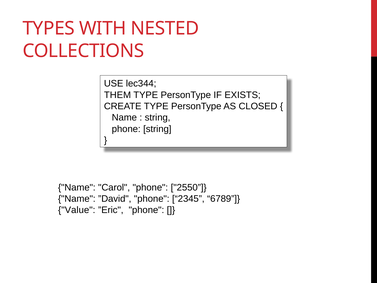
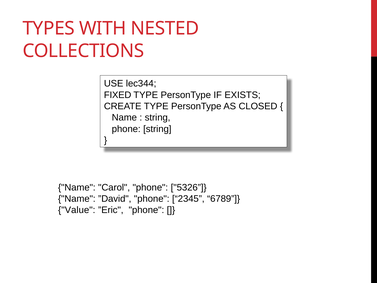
THEM: THEM -> FIXED
2550: 2550 -> 5326
